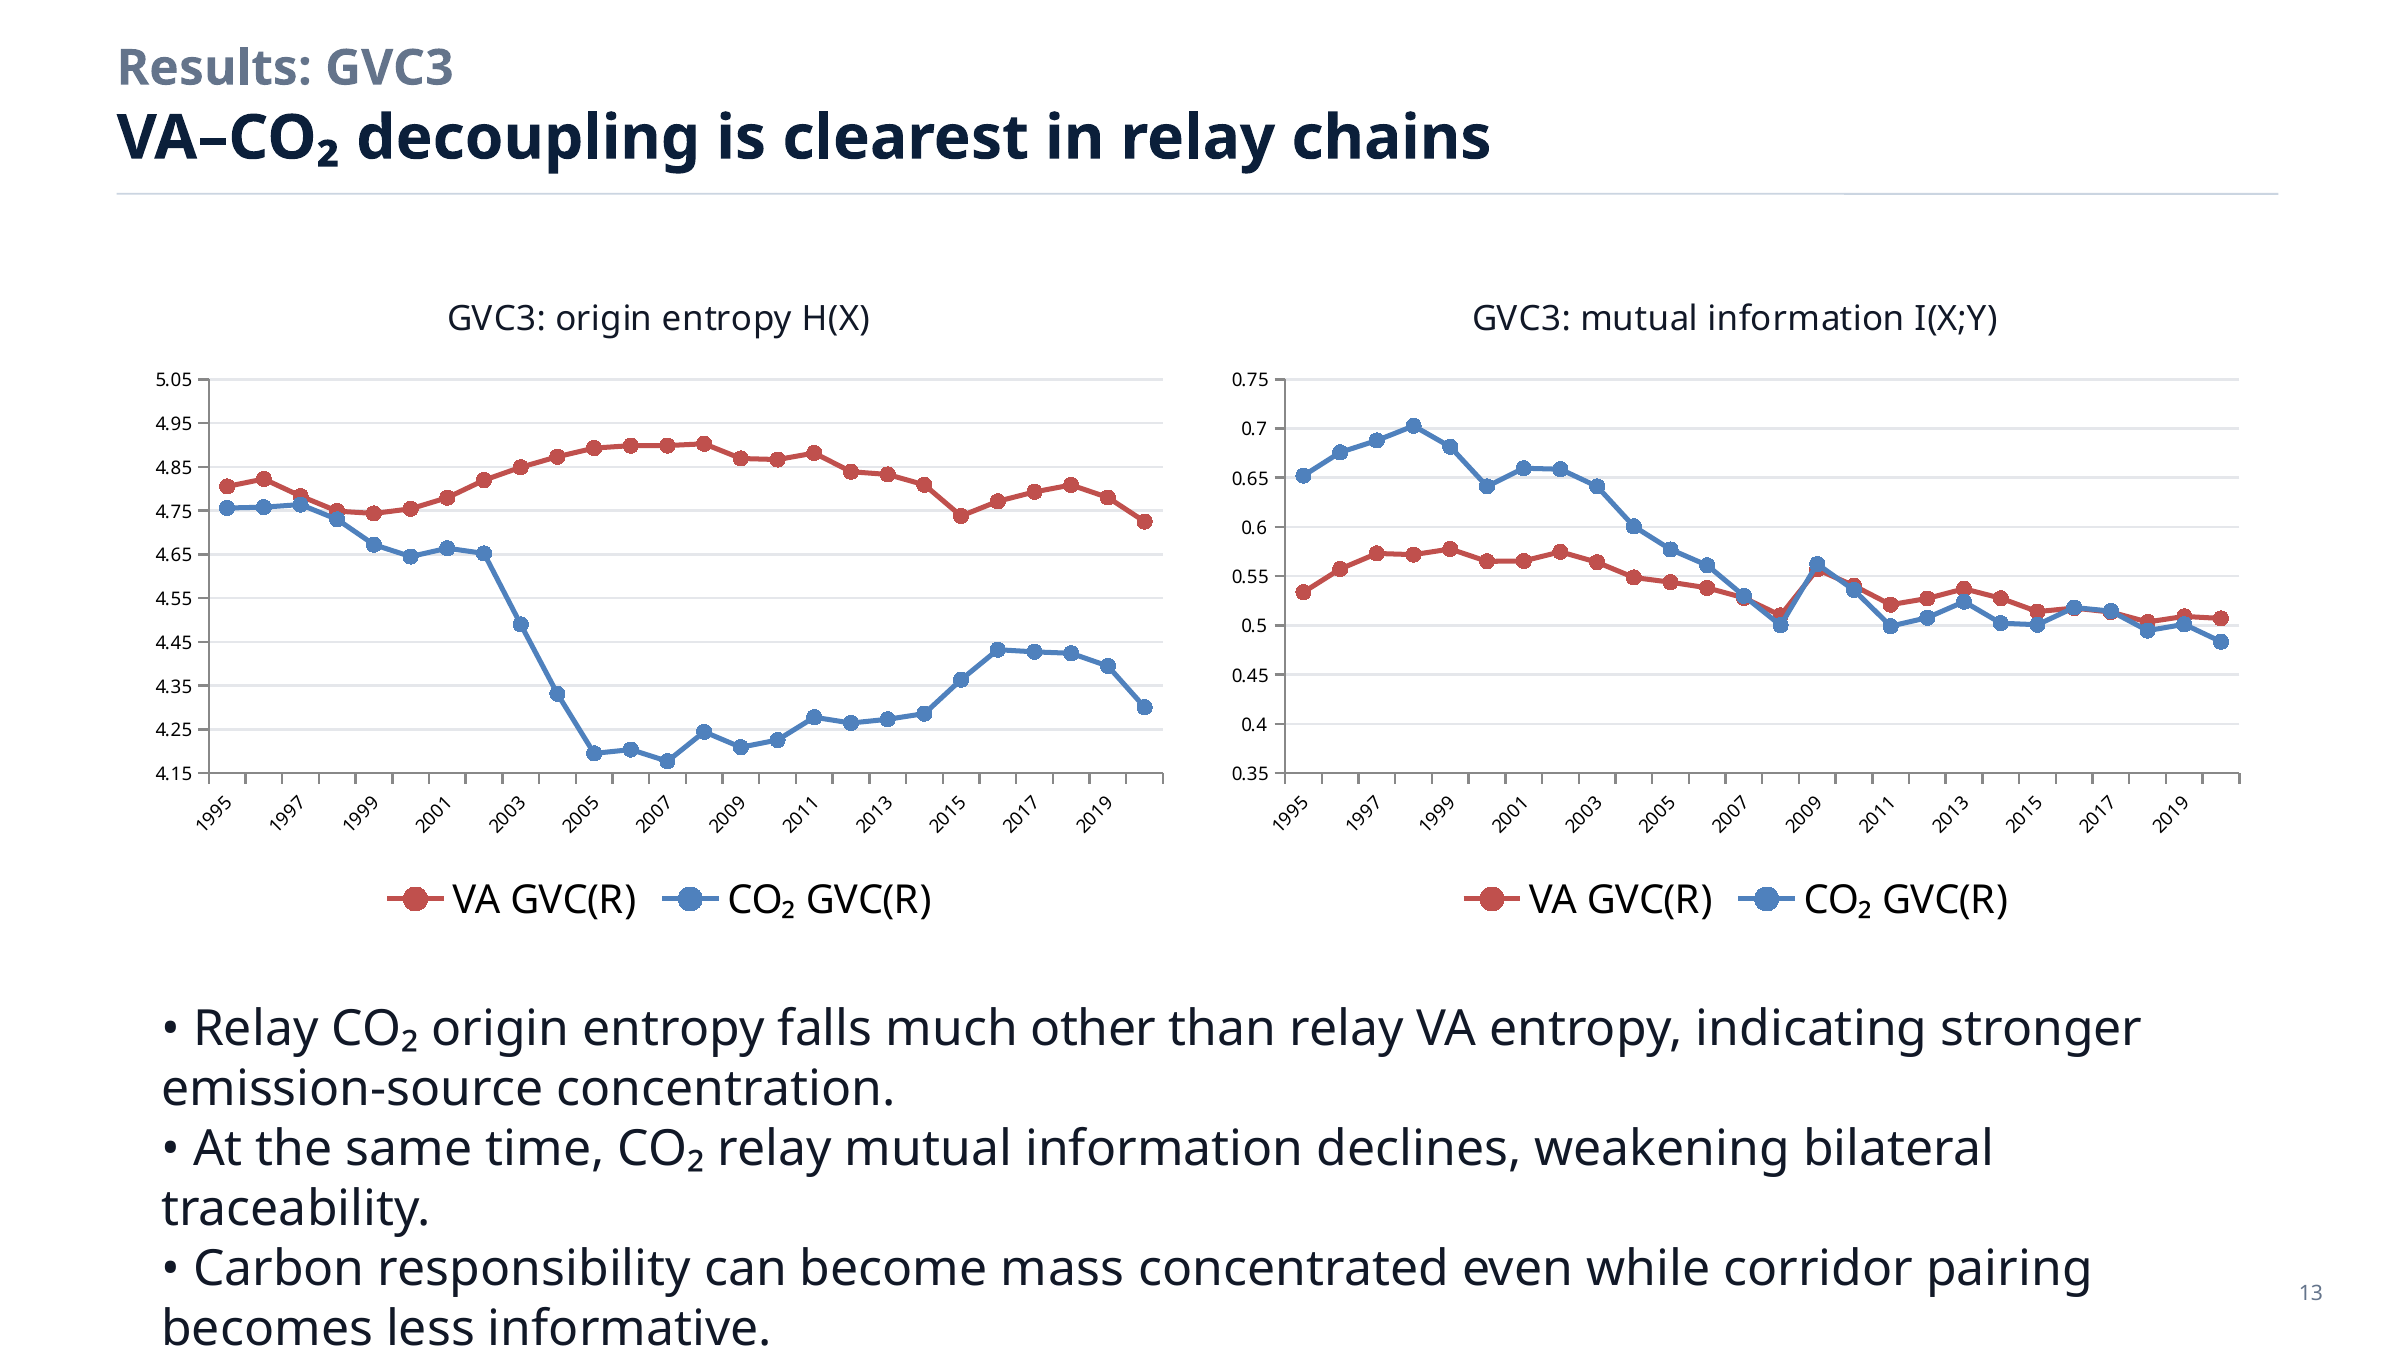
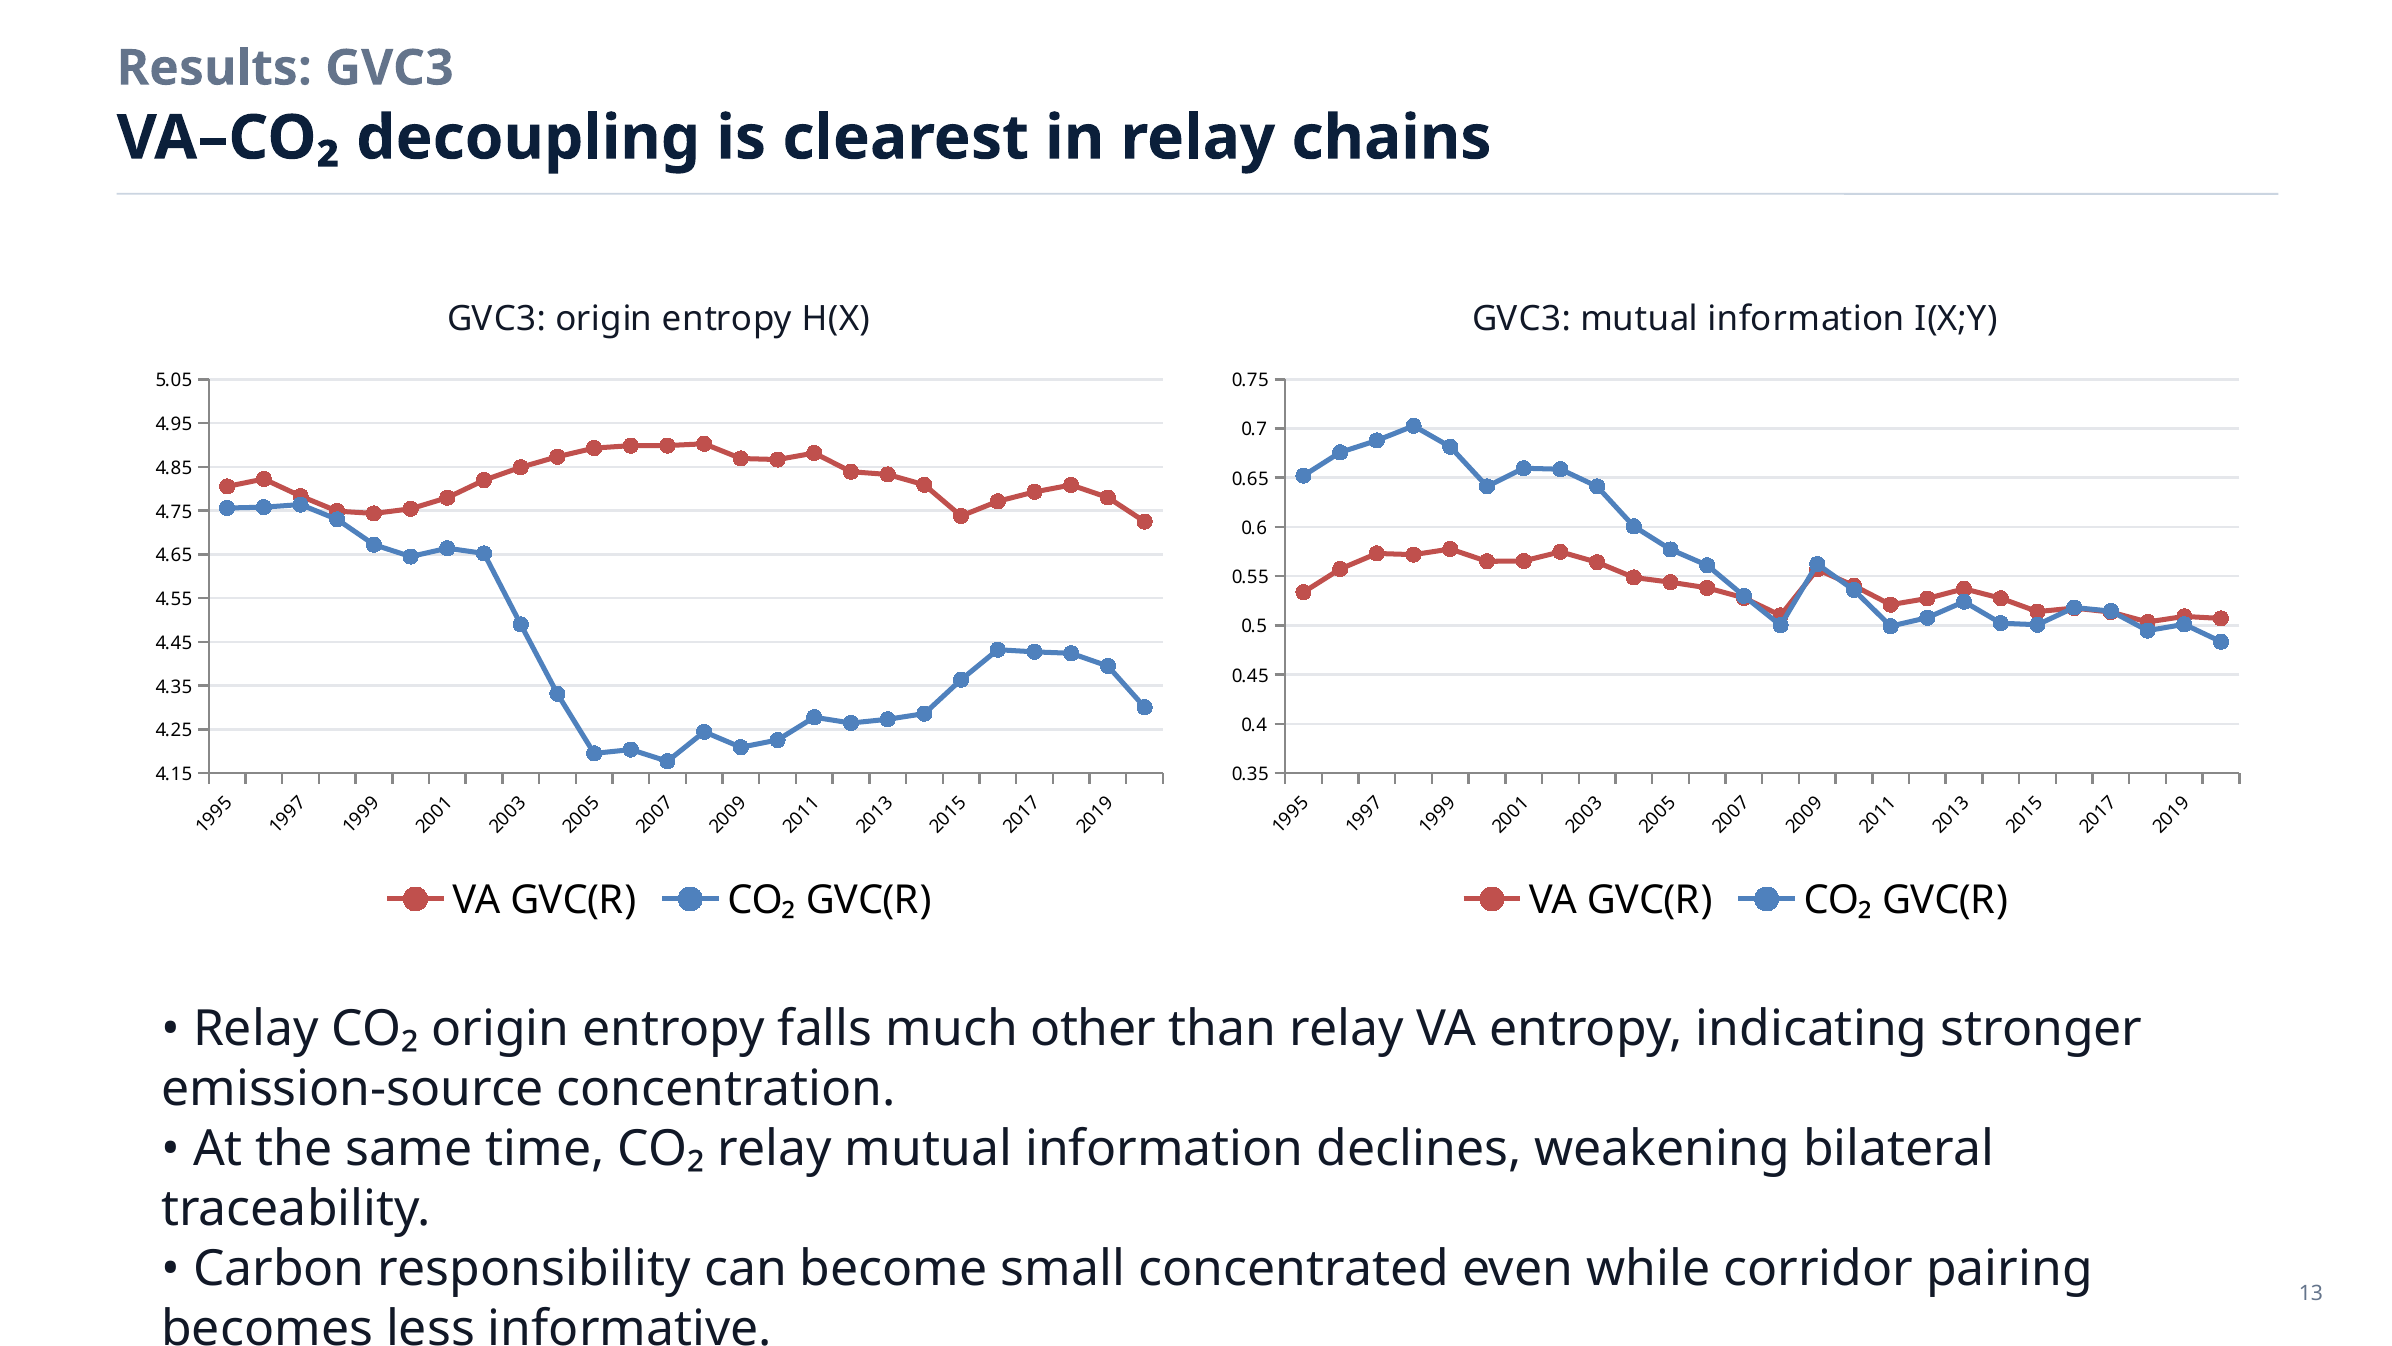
mass: mass -> small
